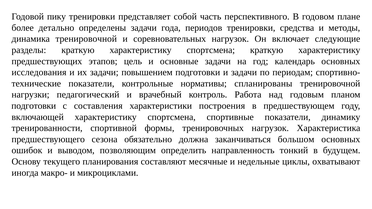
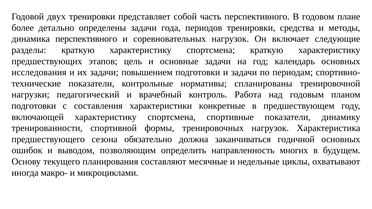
пику: пику -> двух
динамика тренировочной: тренировочной -> перспективного
построения: построения -> конкретные
большом: большом -> годичной
тонкий: тонкий -> многих
